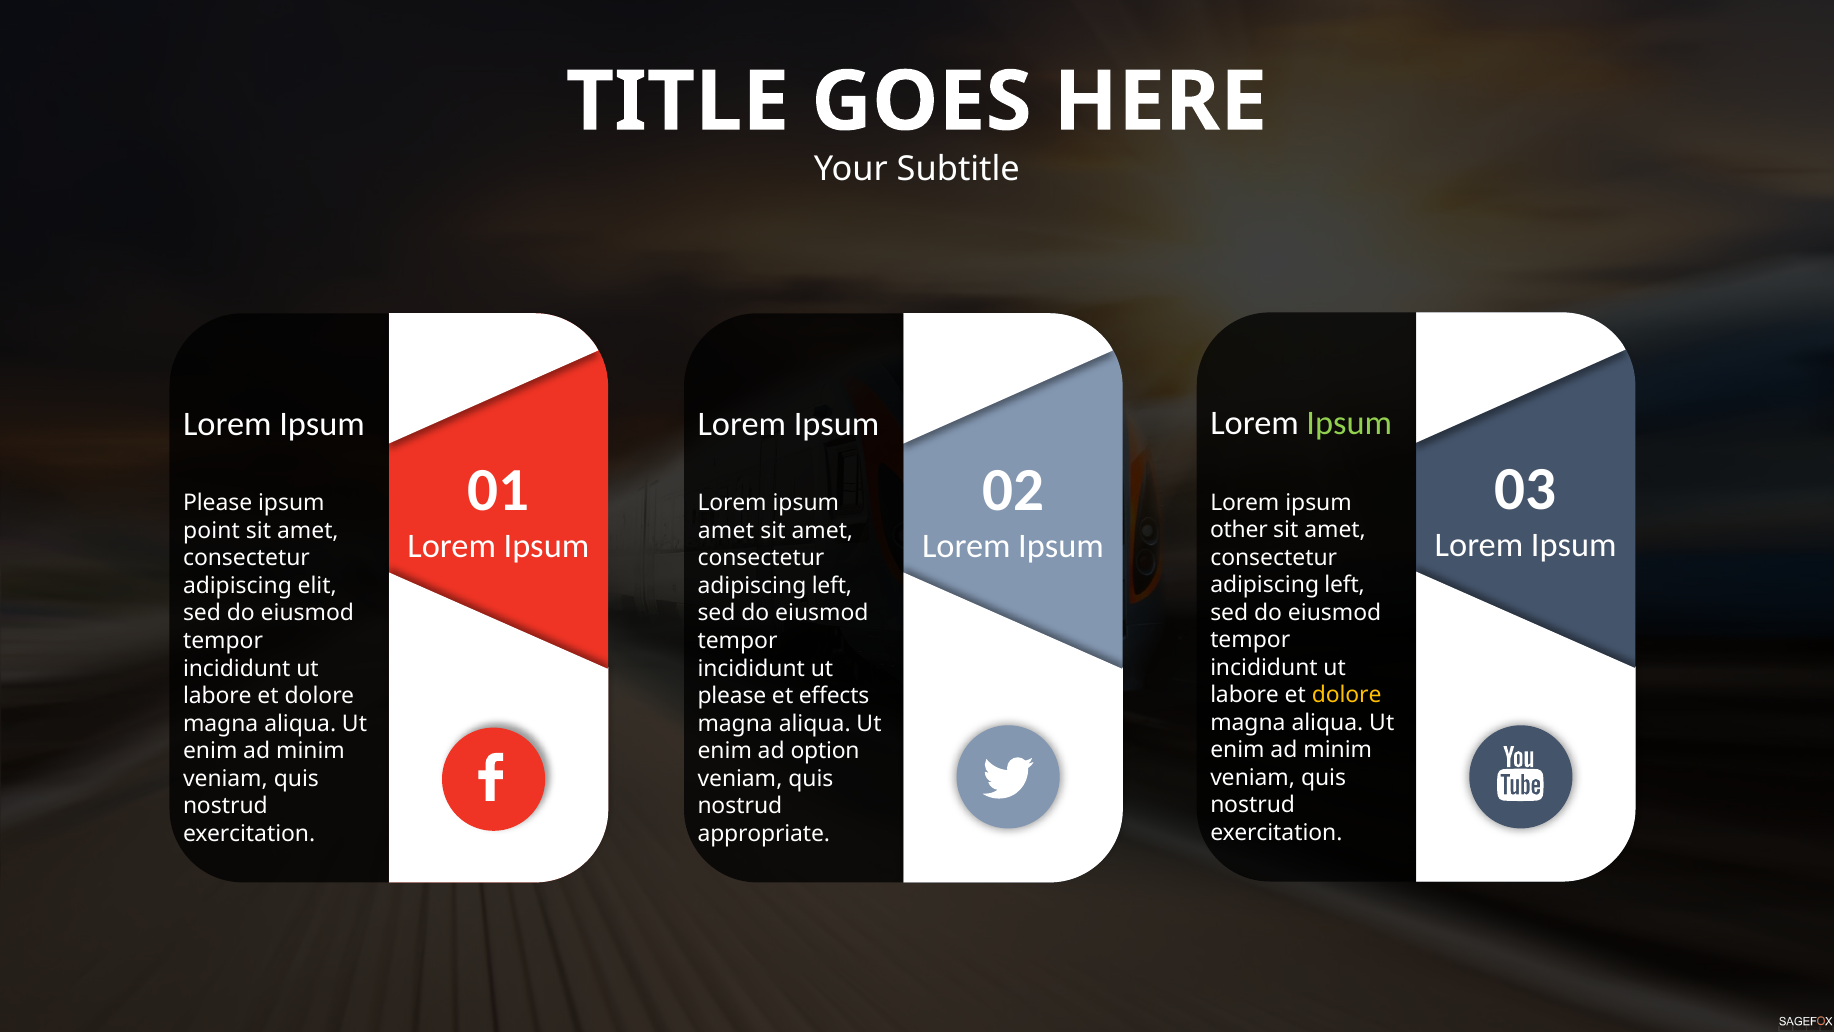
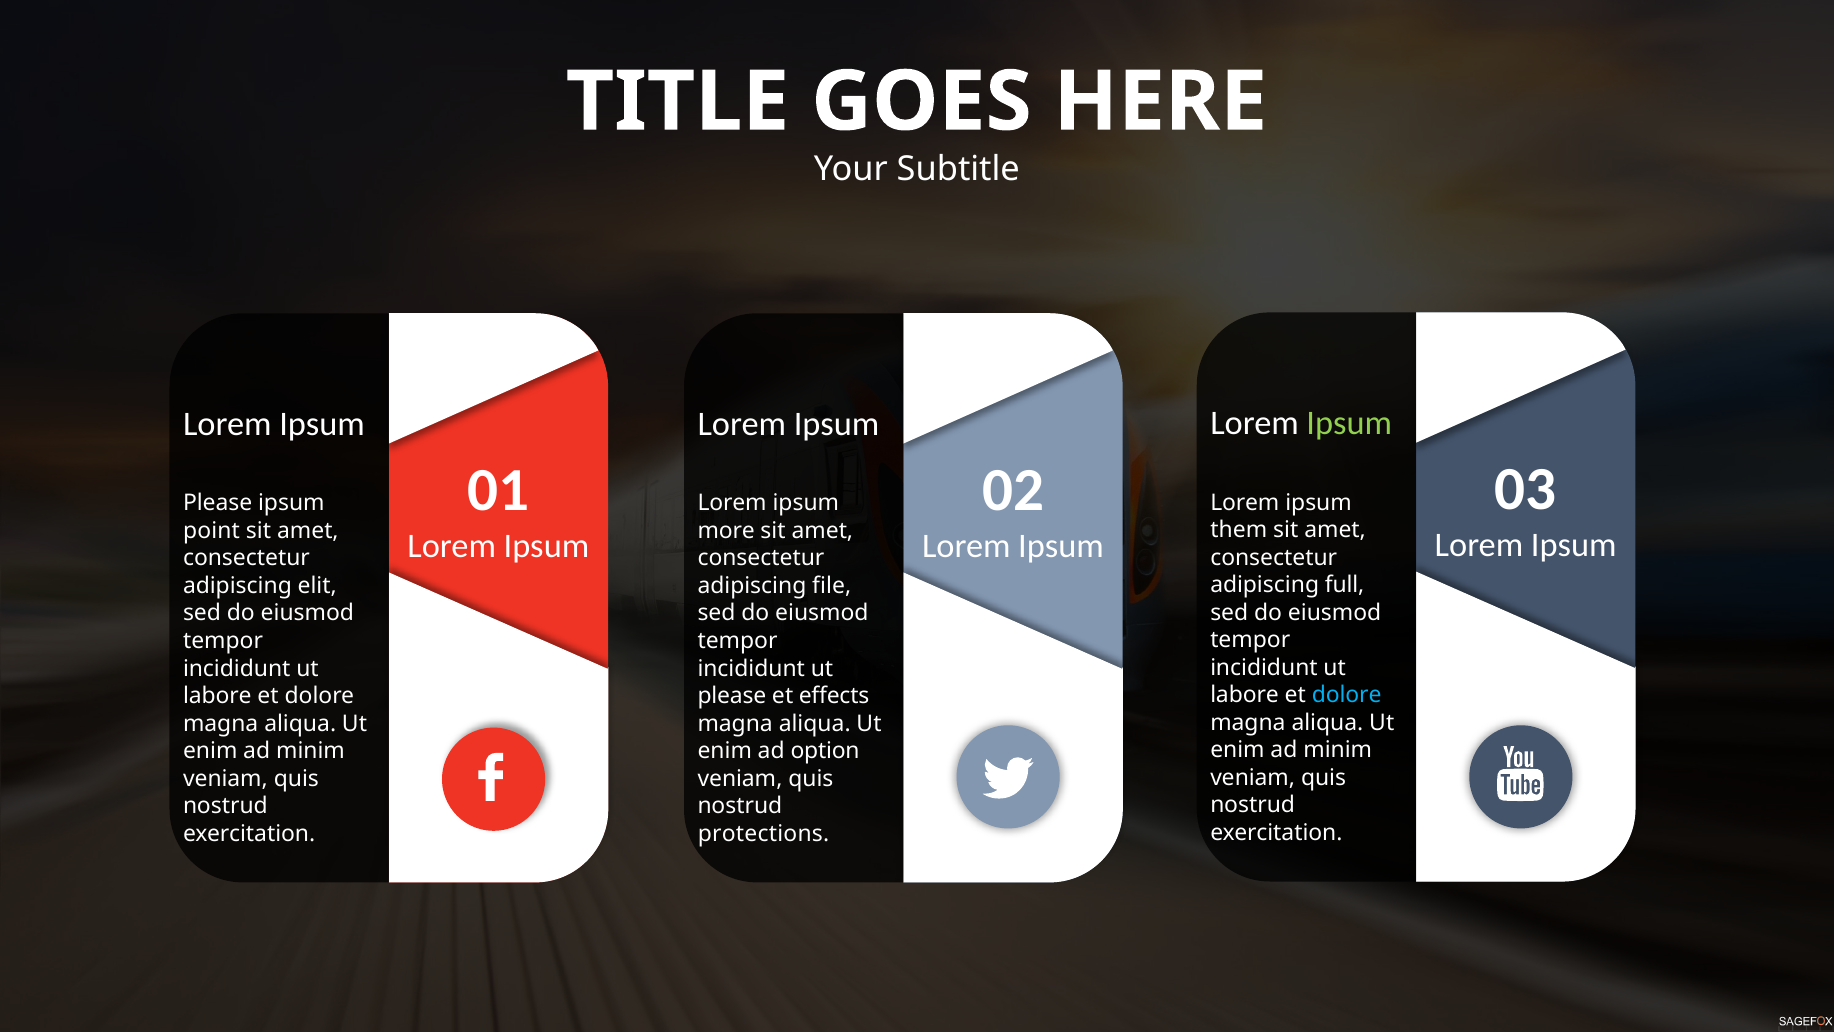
other: other -> them
amet at (726, 531): amet -> more
left at (1345, 585): left -> full
left at (832, 586): left -> file
dolore at (1347, 695) colour: yellow -> light blue
appropriate: appropriate -> protections
